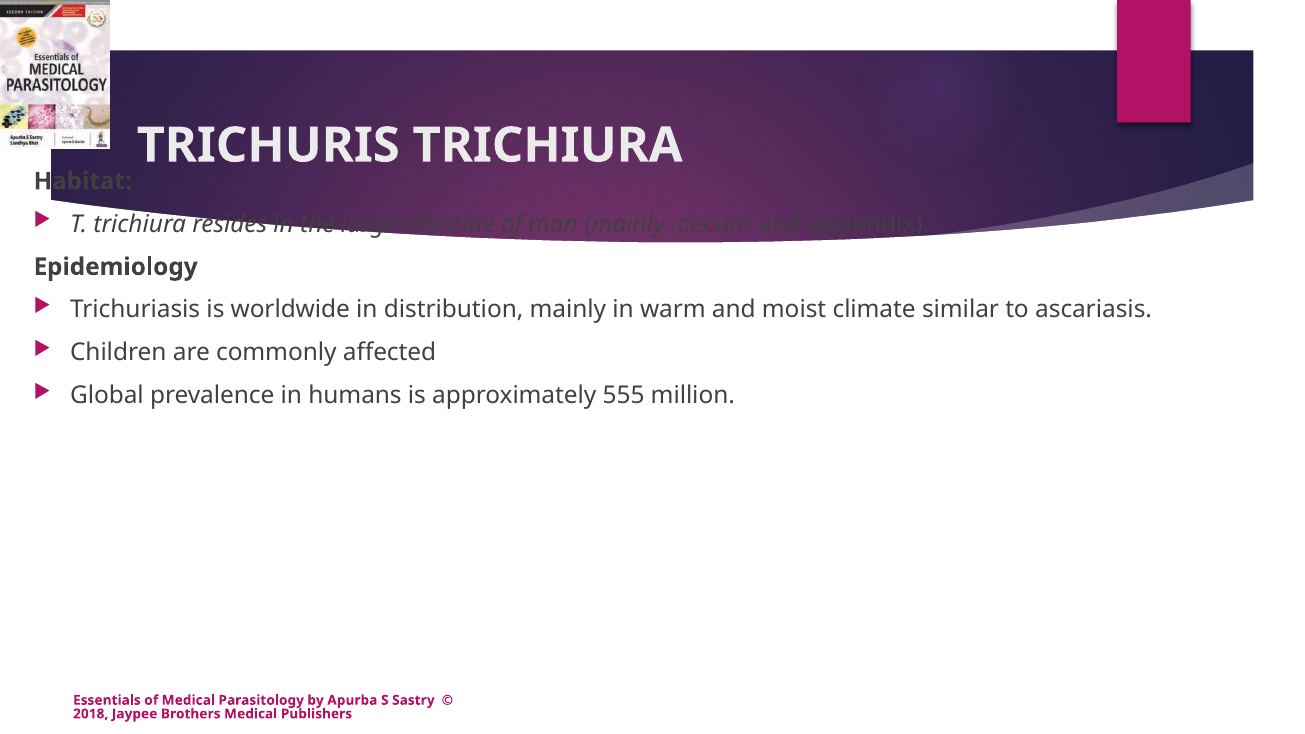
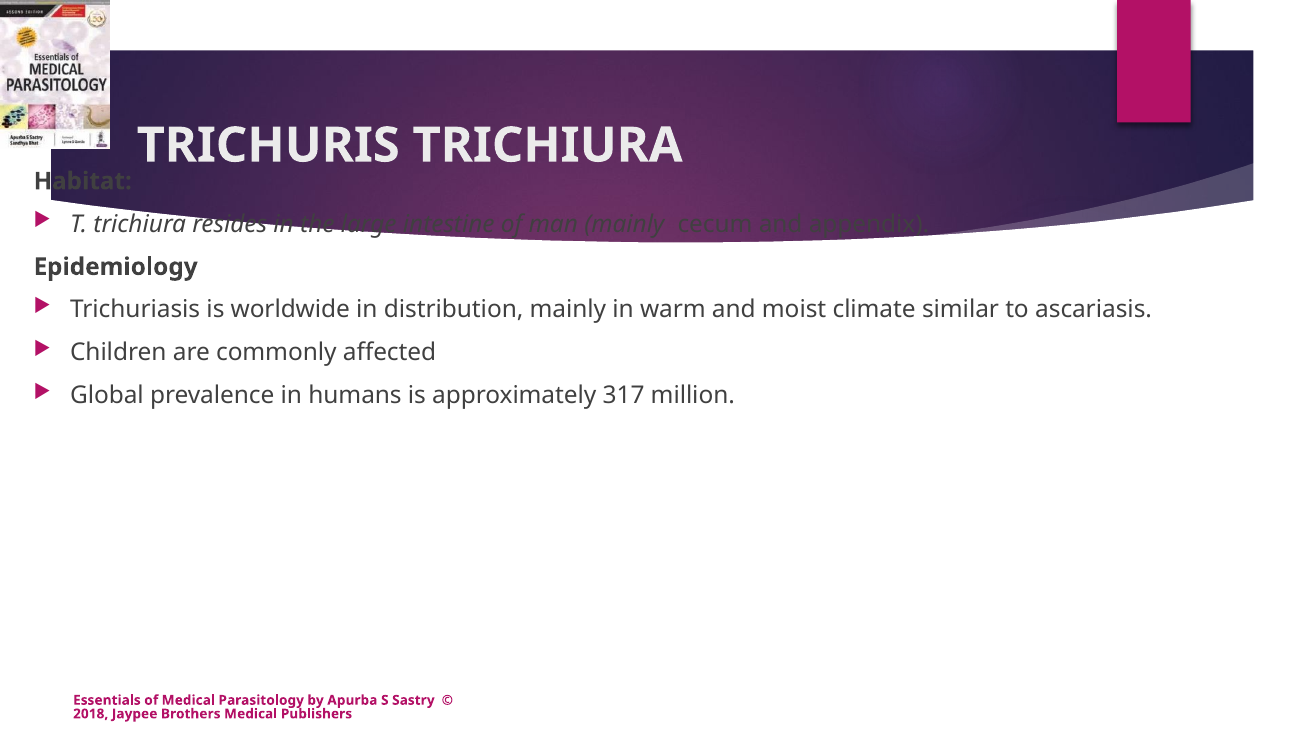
555: 555 -> 317
